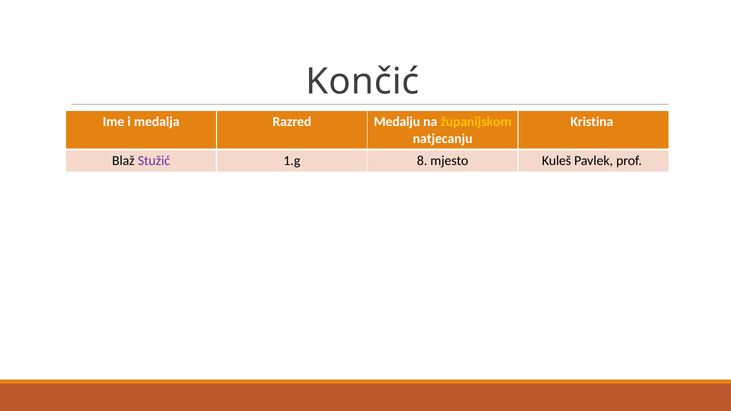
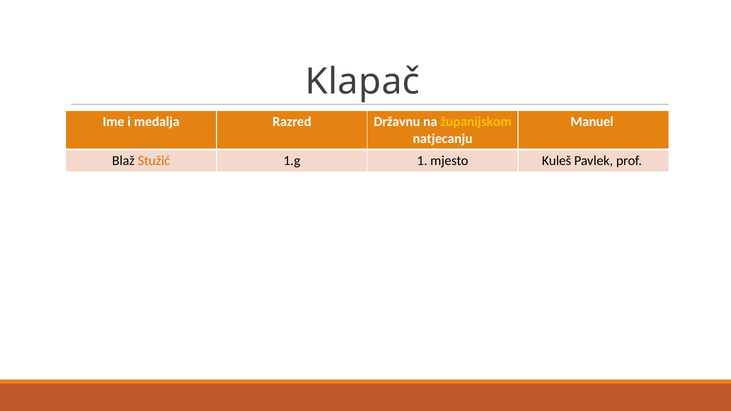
Končić: Končić -> Klapač
Medalju: Medalju -> Državnu
Kristina: Kristina -> Manuel
Stužić colour: purple -> orange
8: 8 -> 1
